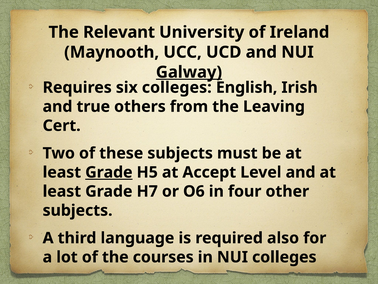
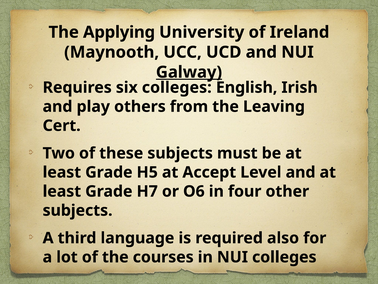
Relevant: Relevant -> Applying
true: true -> play
Grade at (109, 172) underline: present -> none
